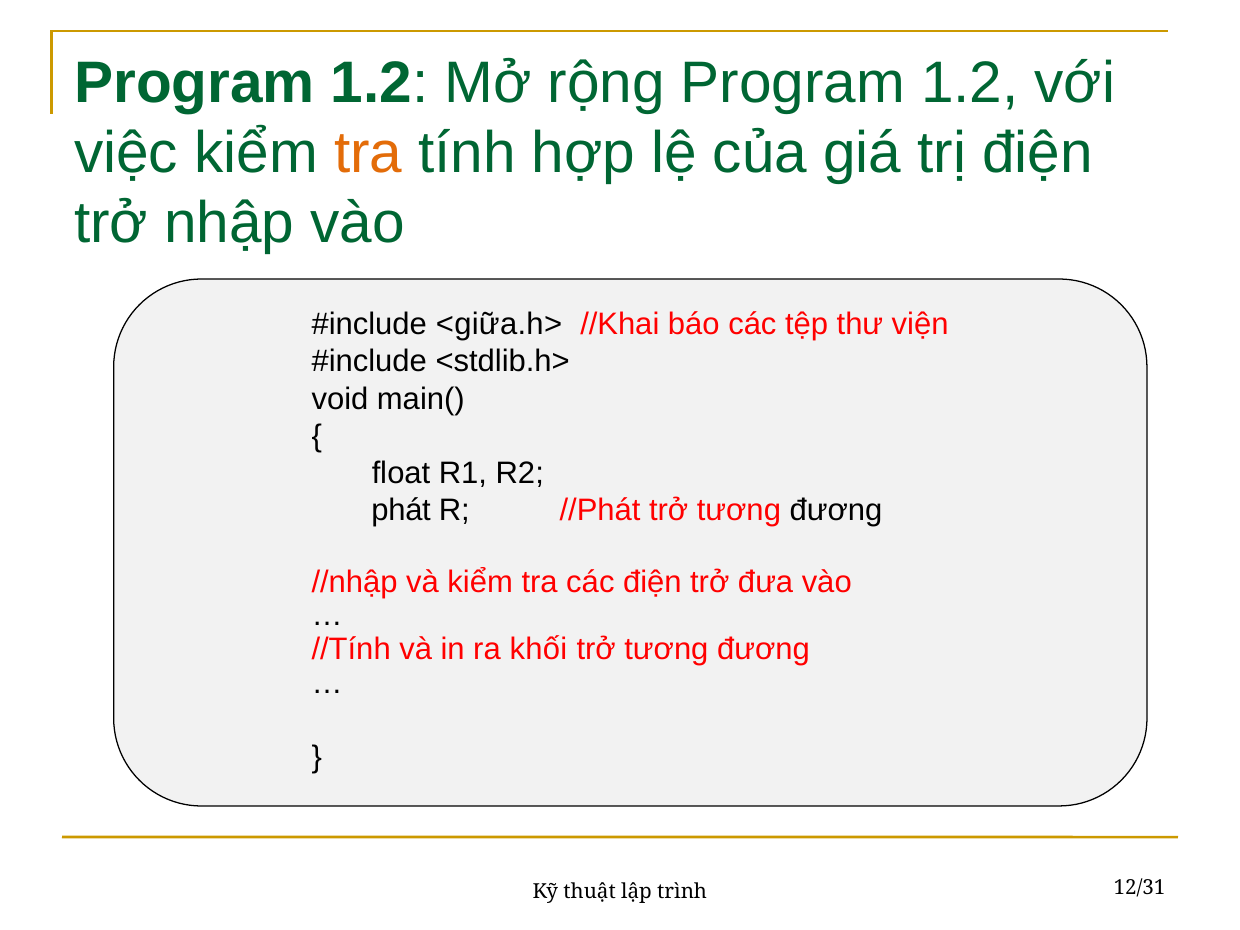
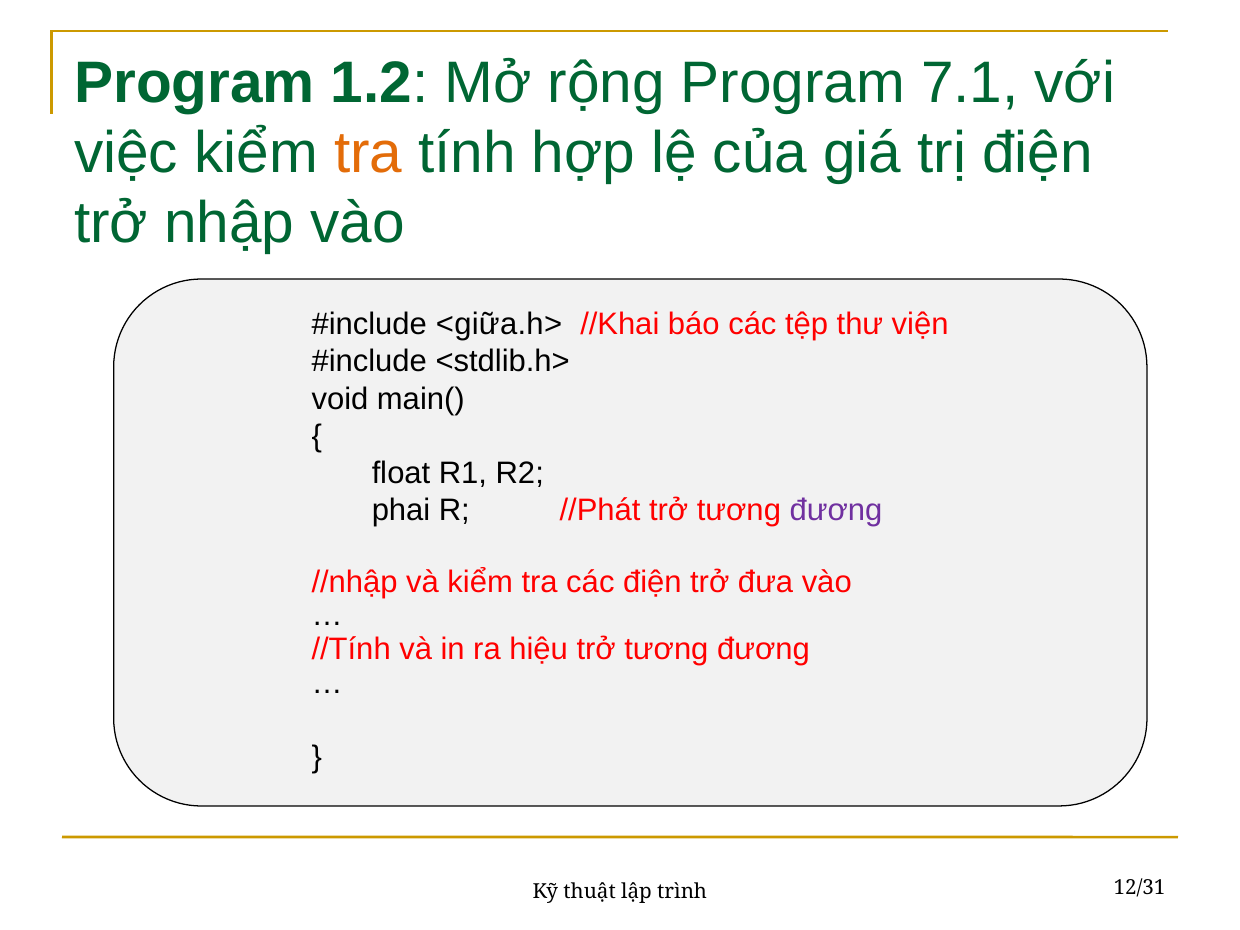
rộng Program 1.2: 1.2 -> 7.1
phát: phát -> phai
đương at (836, 510) colour: black -> purple
khối: khối -> hiệu
